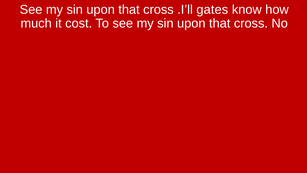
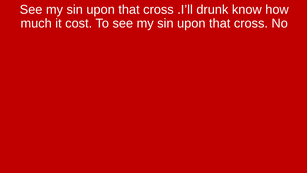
gates: gates -> drunk
